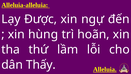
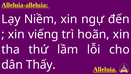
Được: Được -> Niềm
hùng: hùng -> viếng
